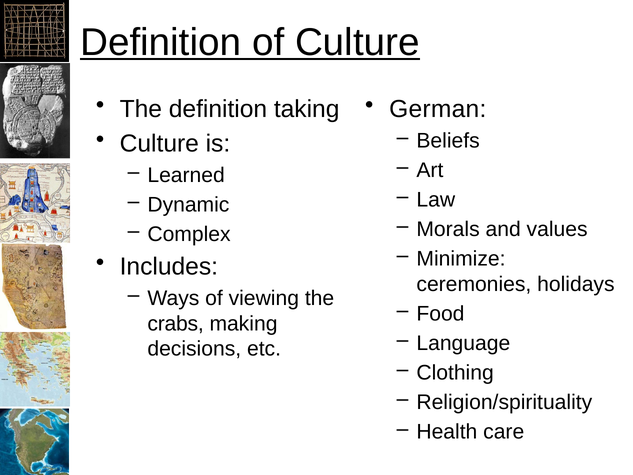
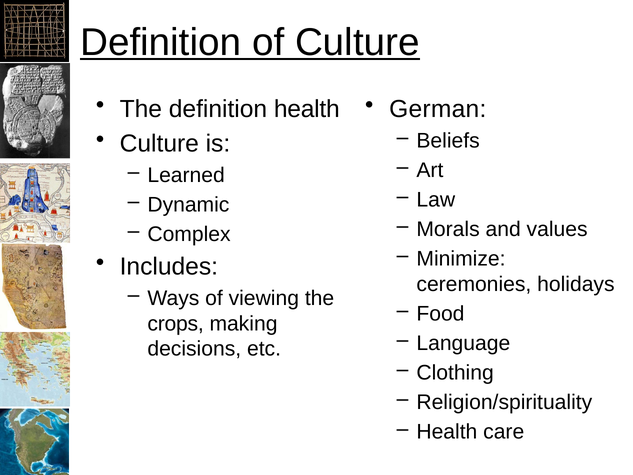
definition taking: taking -> health
crabs: crabs -> crops
